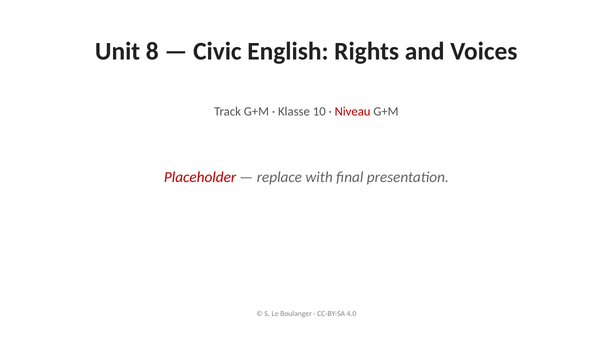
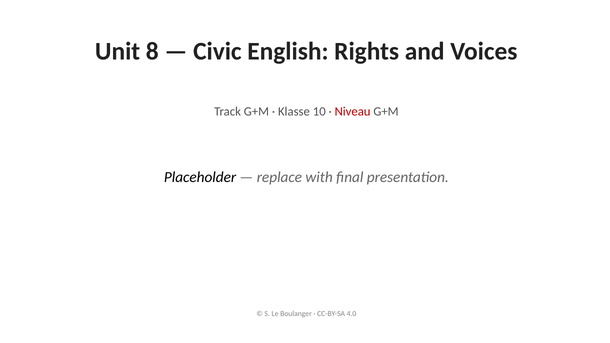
Placeholder colour: red -> black
